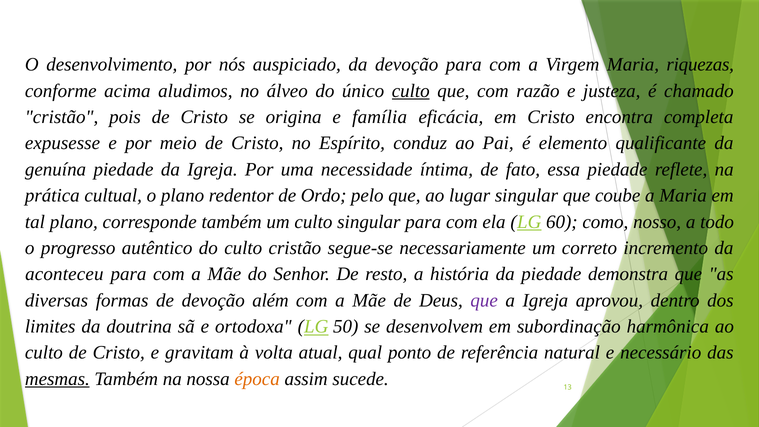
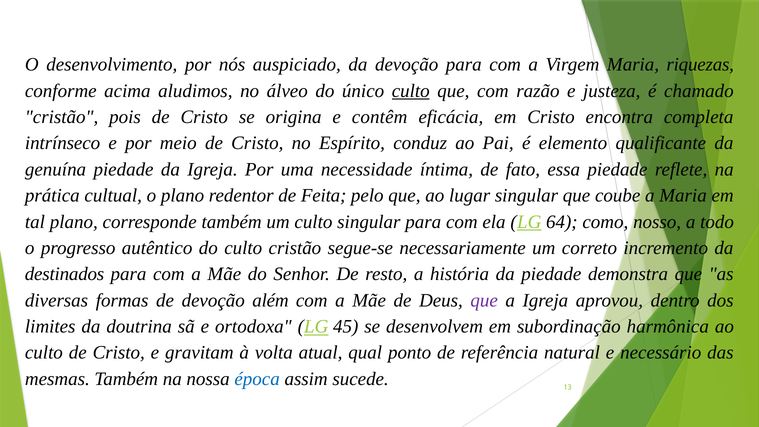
família: família -> contêm
expusesse: expusesse -> intrínseco
Ordo: Ordo -> Feita
60: 60 -> 64
aconteceu: aconteceu -> destinados
50: 50 -> 45
mesmas underline: present -> none
época colour: orange -> blue
